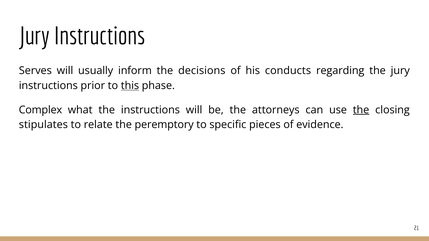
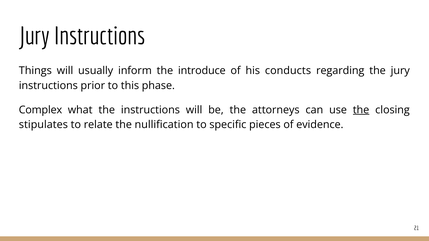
Serves: Serves -> Things
decisions: decisions -> introduce
this underline: present -> none
peremptory: peremptory -> nullification
